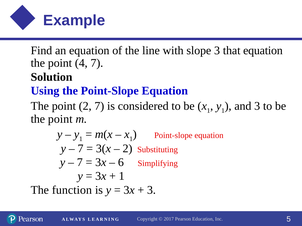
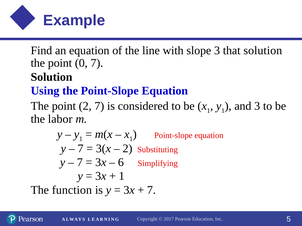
that equation: equation -> solution
4: 4 -> 0
point at (60, 119): point -> labor
3 at (151, 190): 3 -> 7
